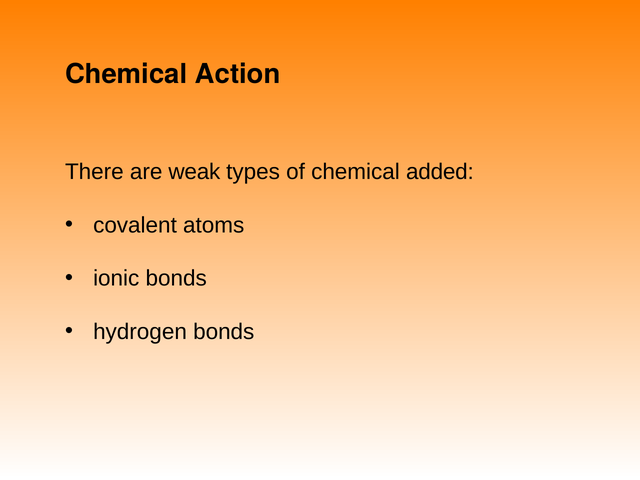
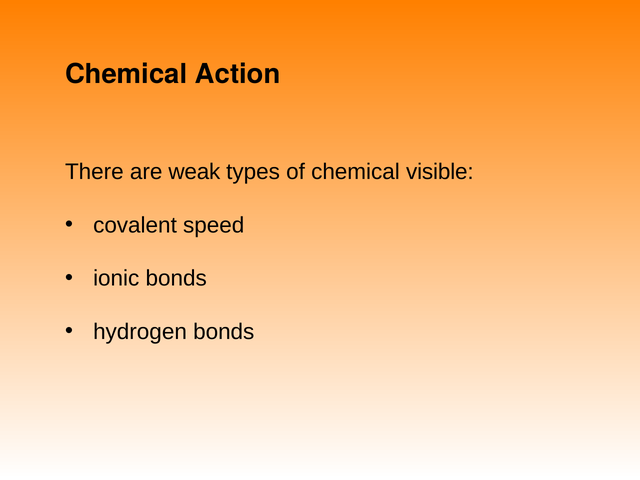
added: added -> visible
atoms: atoms -> speed
